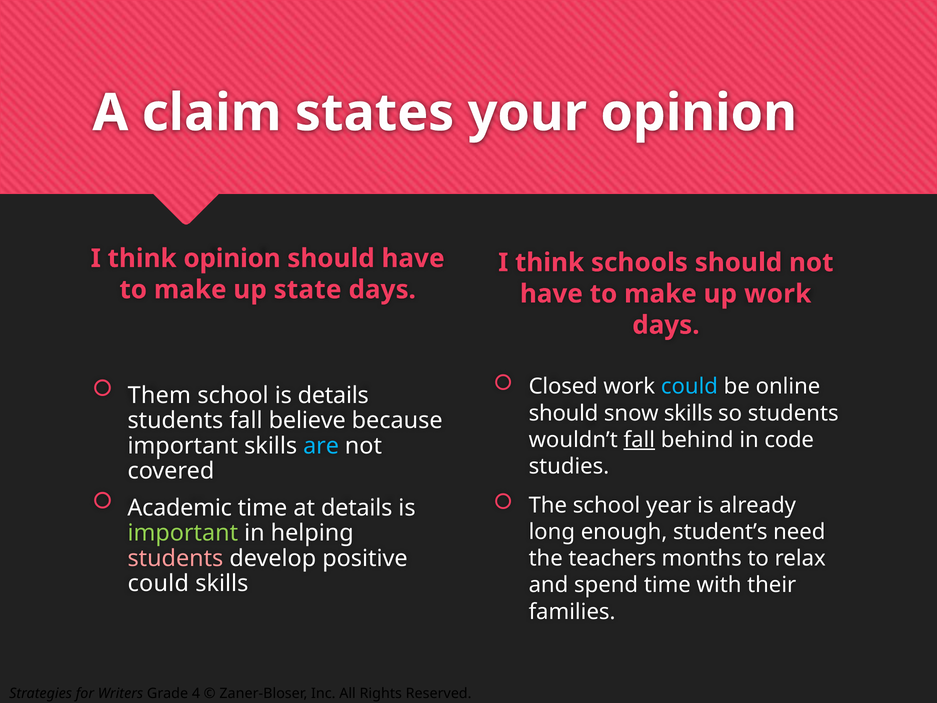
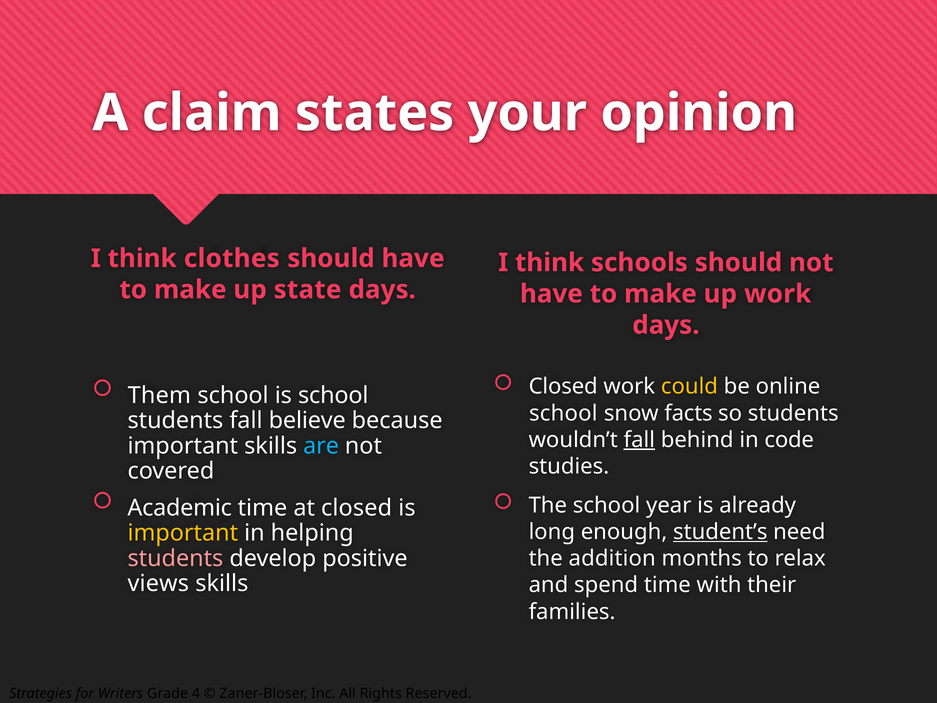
think opinion: opinion -> clothes
could at (689, 386) colour: light blue -> yellow
is details: details -> school
should at (563, 413): should -> school
snow skills: skills -> facts
at details: details -> closed
student’s underline: none -> present
important at (183, 533) colour: light green -> yellow
teachers: teachers -> addition
could at (158, 584): could -> views
